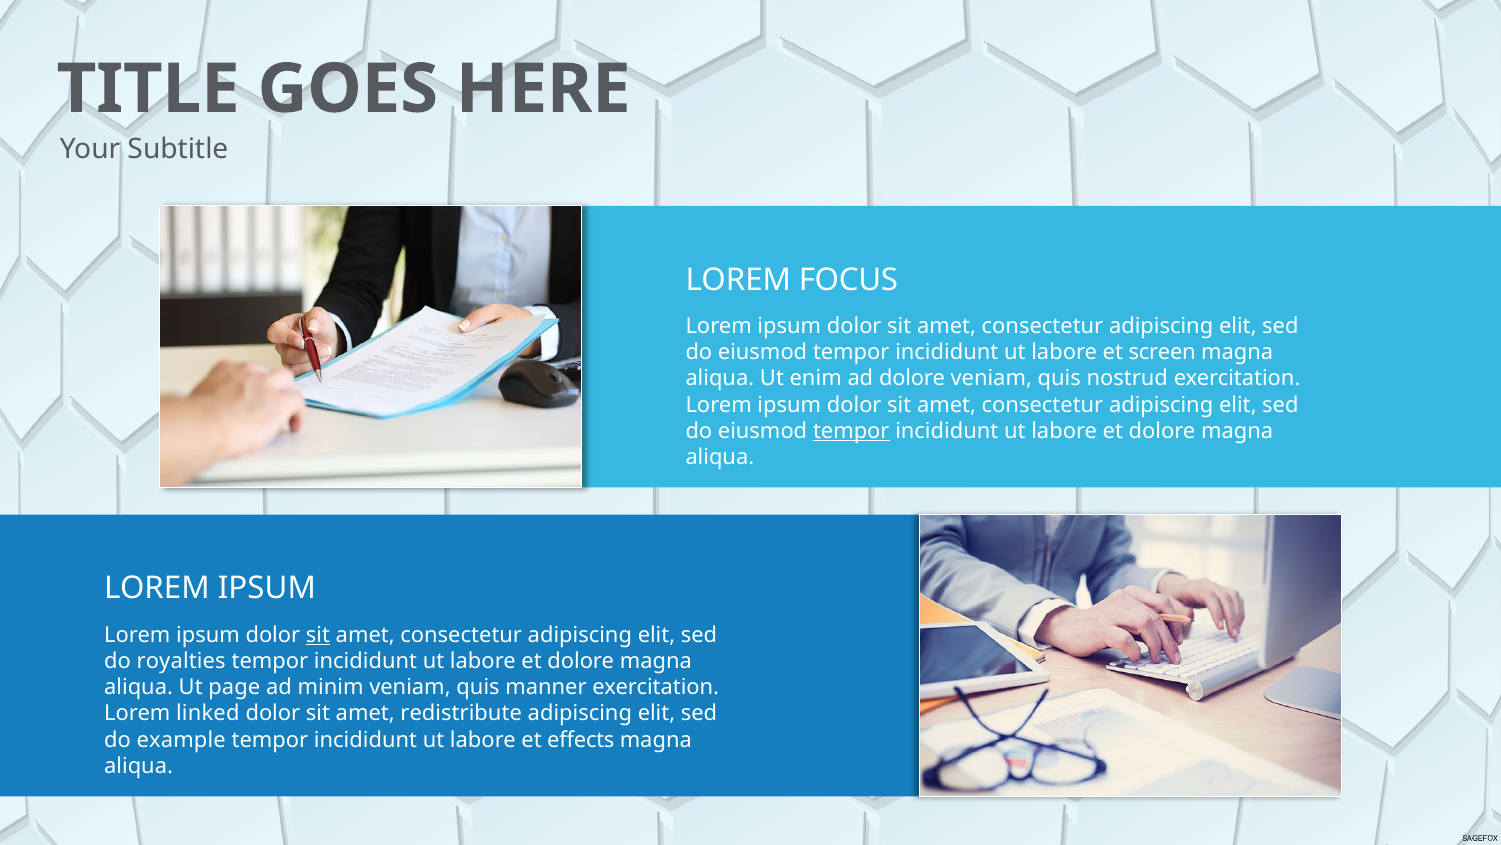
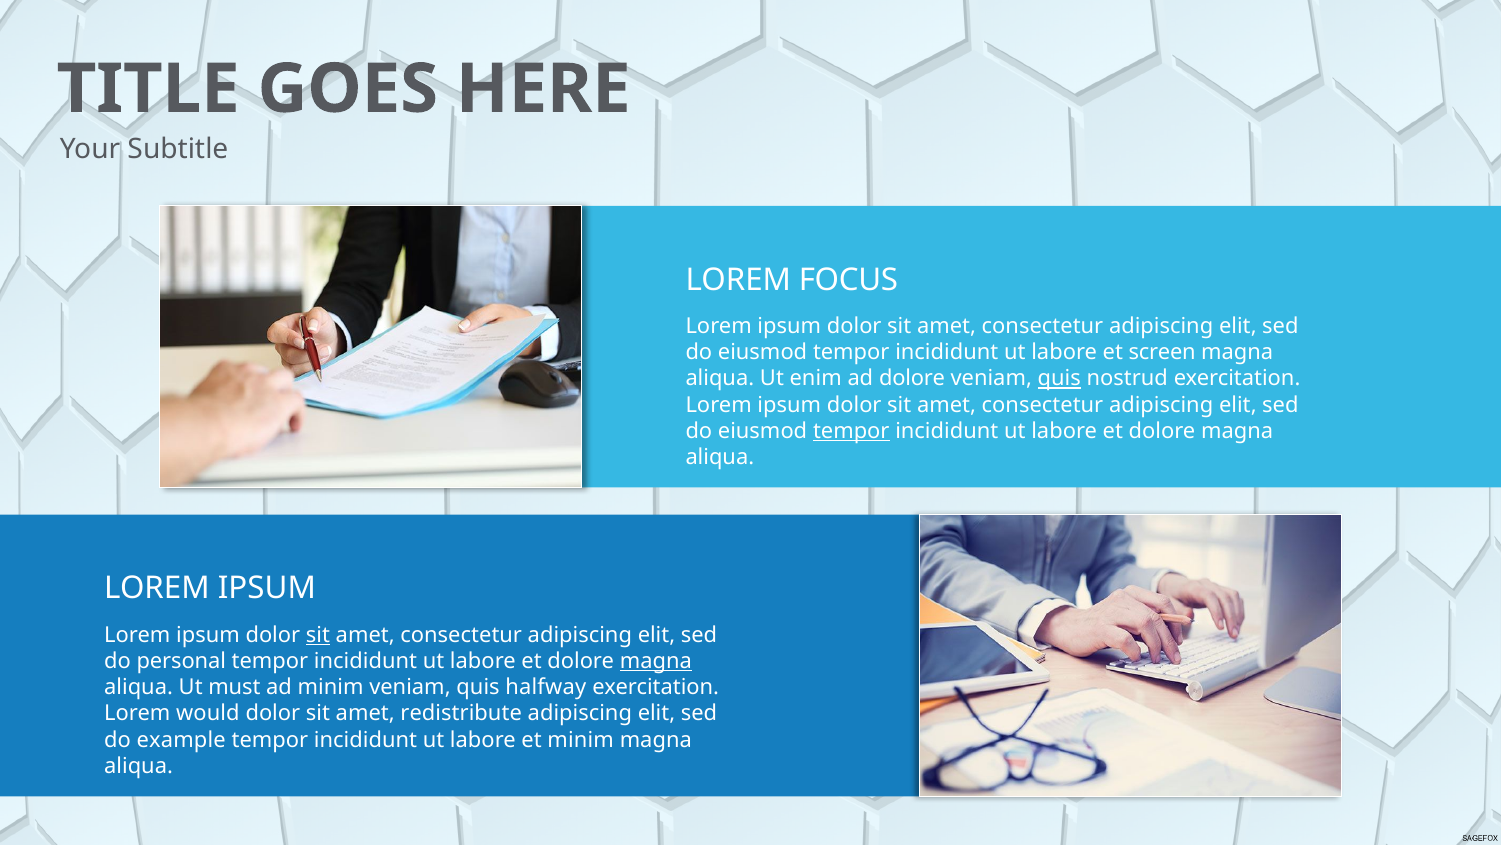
quis at (1059, 378) underline: none -> present
royalties: royalties -> personal
magna at (656, 661) underline: none -> present
page: page -> must
manner: manner -> halfway
linked: linked -> would
et effects: effects -> minim
